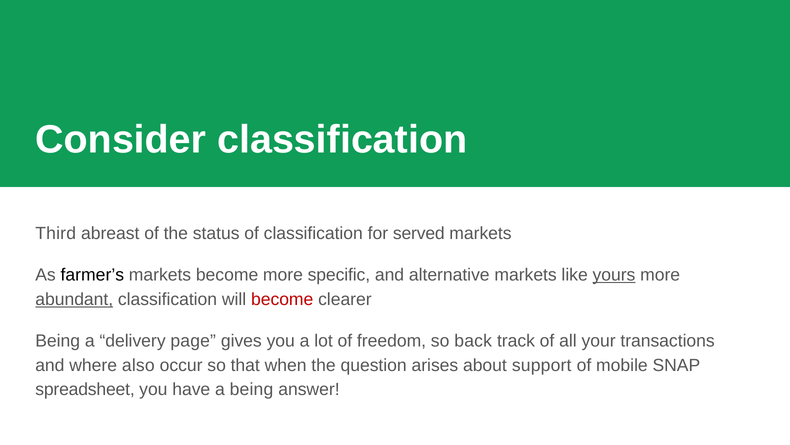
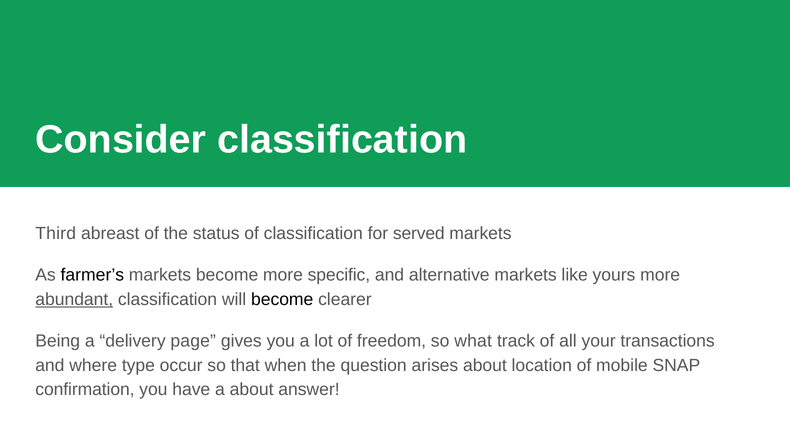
yours underline: present -> none
become at (282, 299) colour: red -> black
back: back -> what
also: also -> type
support: support -> location
spreadsheet: spreadsheet -> confirmation
a being: being -> about
